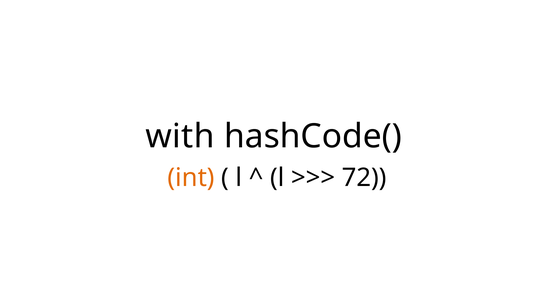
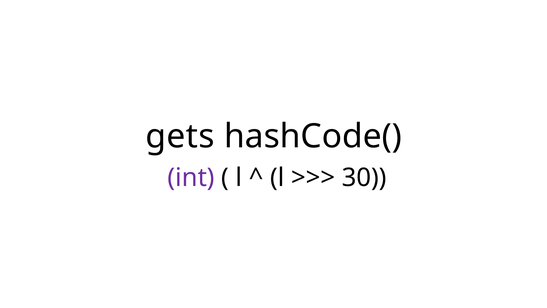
with: with -> gets
int colour: orange -> purple
72: 72 -> 30
